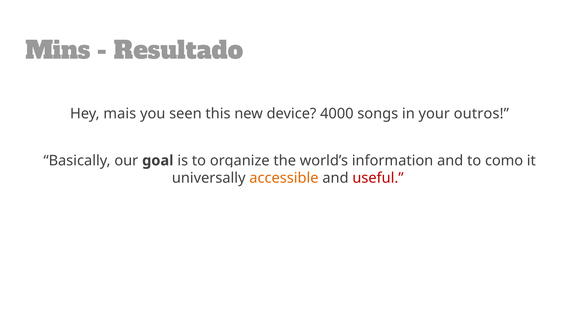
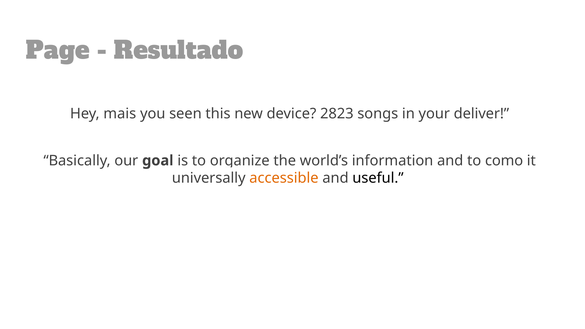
Mins: Mins -> Page
4000: 4000 -> 2823
outros: outros -> deliver
useful colour: red -> black
